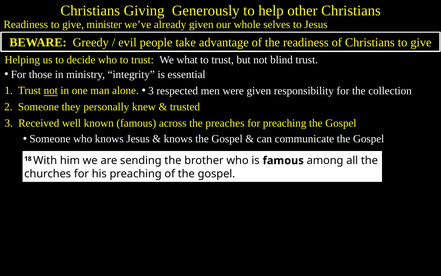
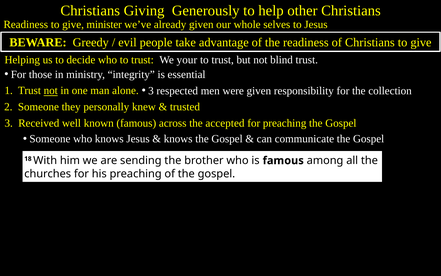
what: what -> your
preaches: preaches -> accepted
